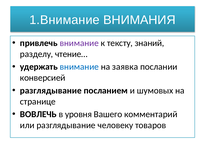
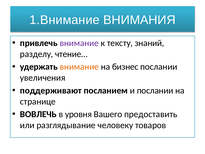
внимание at (79, 67) colour: blue -> orange
заявка: заявка -> бизнес
конверсией: конверсией -> увеличения
разглядывание at (51, 90): разглядывание -> поддерживают
и шумовых: шумовых -> послании
комментарий: комментарий -> предоставить
